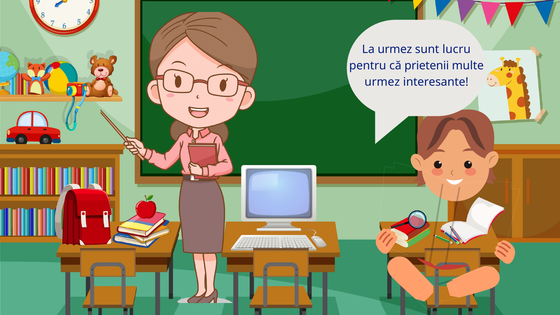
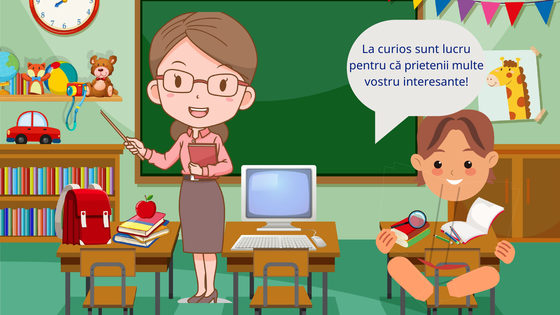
La urmez: urmez -> curios
urmez at (382, 82): urmez -> vostru
